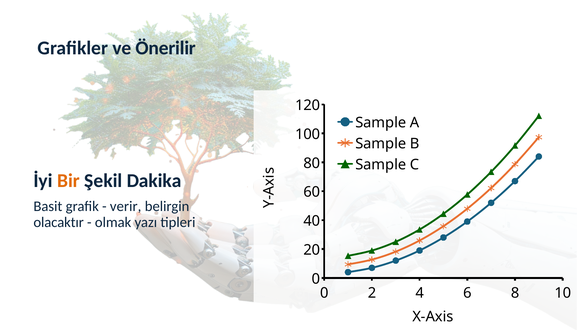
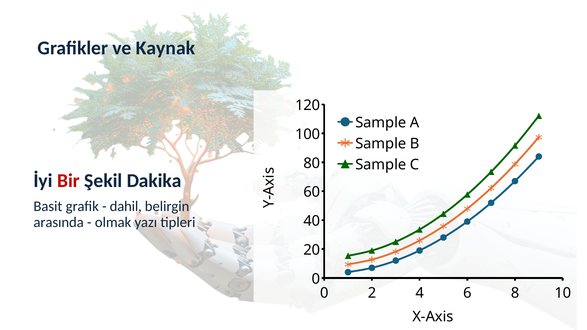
Önerilir: Önerilir -> Kaynak
Bir colour: orange -> red
verir: verir -> dahil
olacaktır: olacaktır -> arasında
